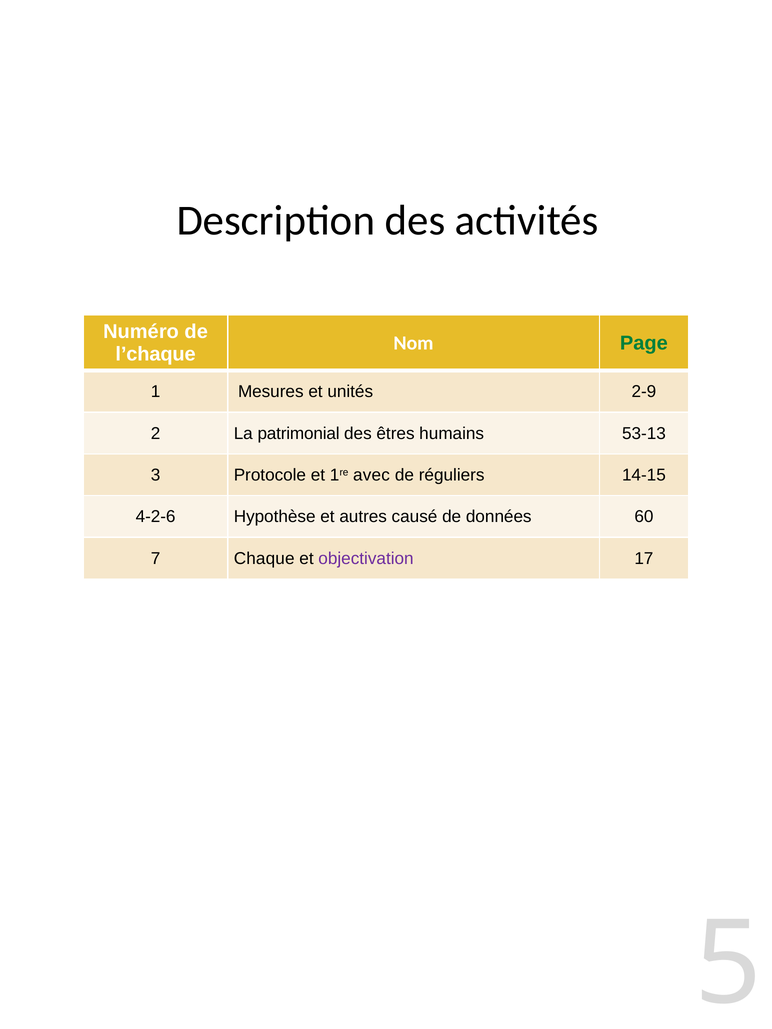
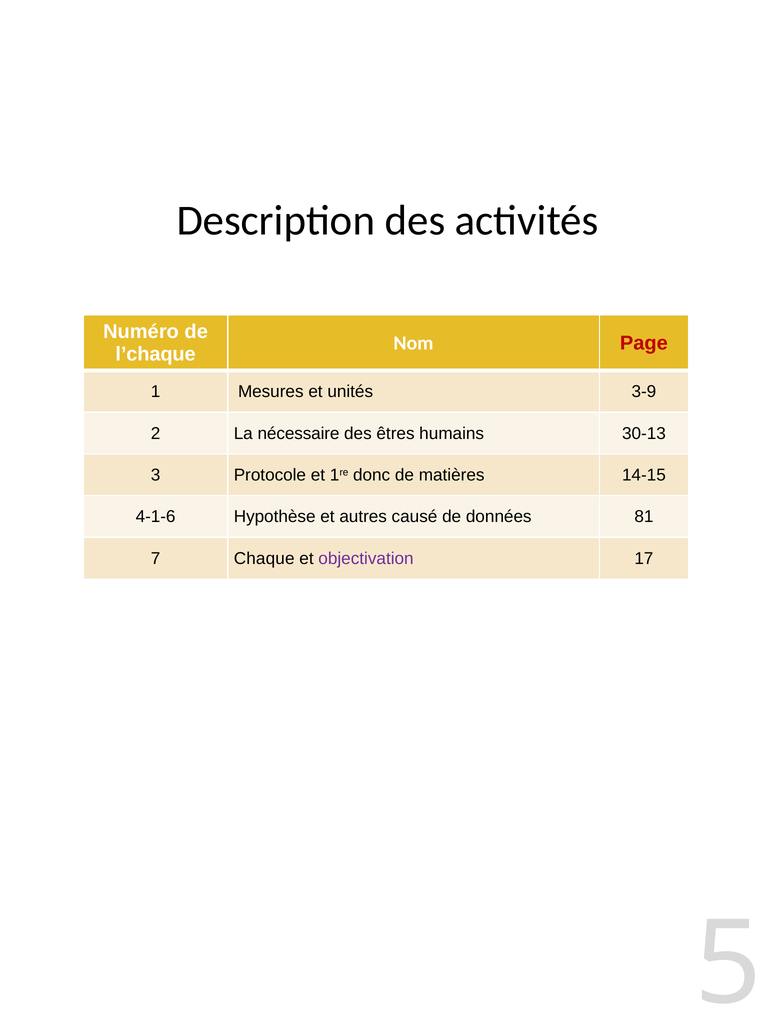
Page colour: green -> red
2-9: 2-9 -> 3-9
patrimonial: patrimonial -> nécessaire
53-13: 53-13 -> 30-13
avec: avec -> donc
réguliers: réguliers -> matières
4-2-6: 4-2-6 -> 4-1-6
60: 60 -> 81
